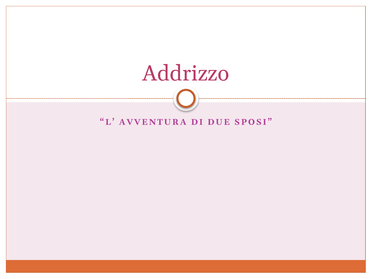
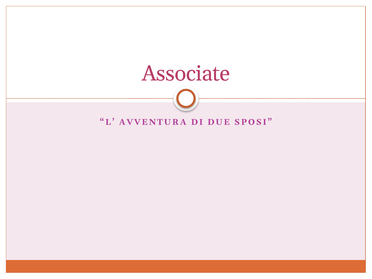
Addrizzo: Addrizzo -> Associate
